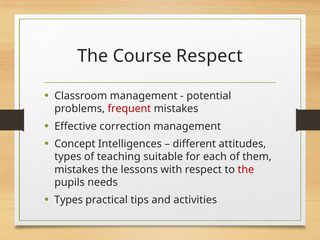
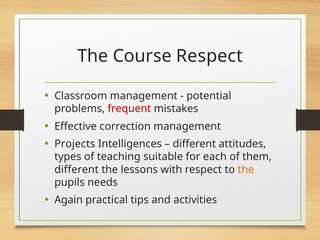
Concept: Concept -> Projects
mistakes at (77, 169): mistakes -> different
the at (246, 169) colour: red -> orange
Types at (69, 200): Types -> Again
